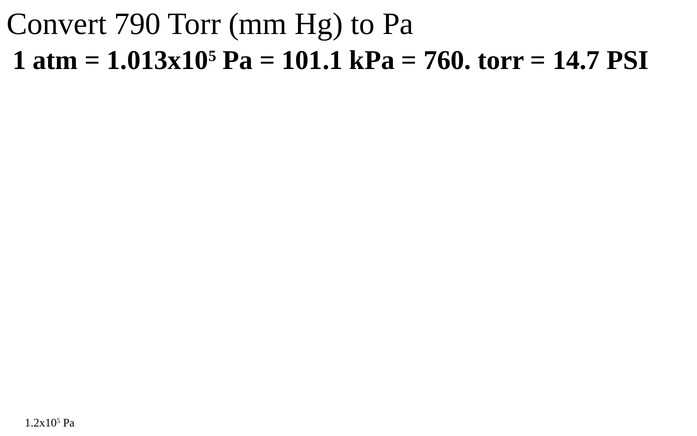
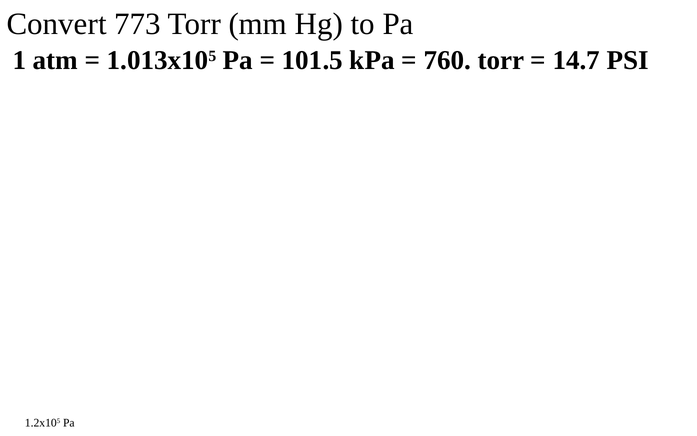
790: 790 -> 773
101.1: 101.1 -> 101.5
